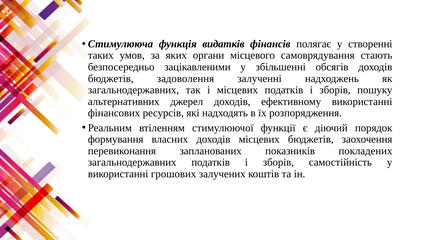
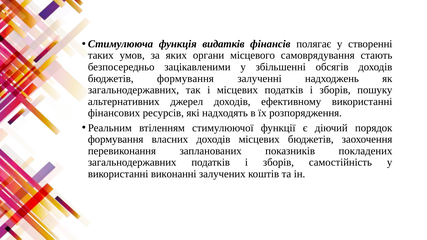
бюджетів задоволення: задоволення -> формування
грошових: грошових -> виконанні
